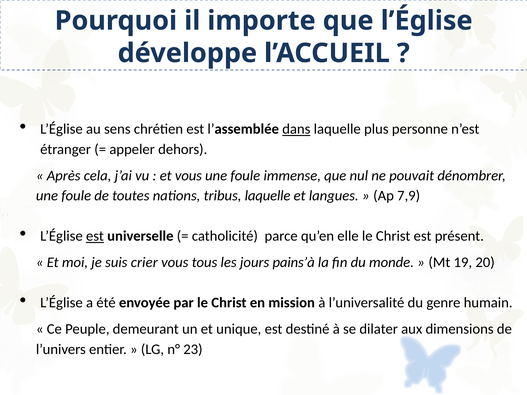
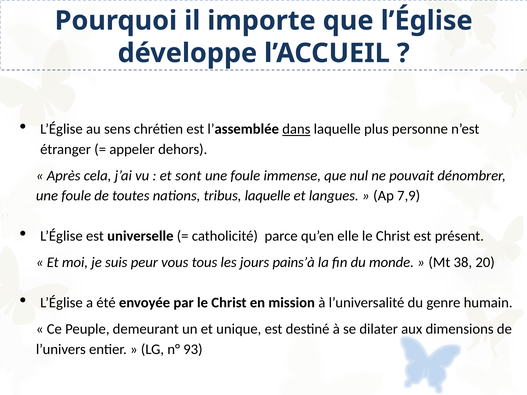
et vous: vous -> sont
est at (95, 236) underline: present -> none
crier: crier -> peur
19: 19 -> 38
23: 23 -> 93
